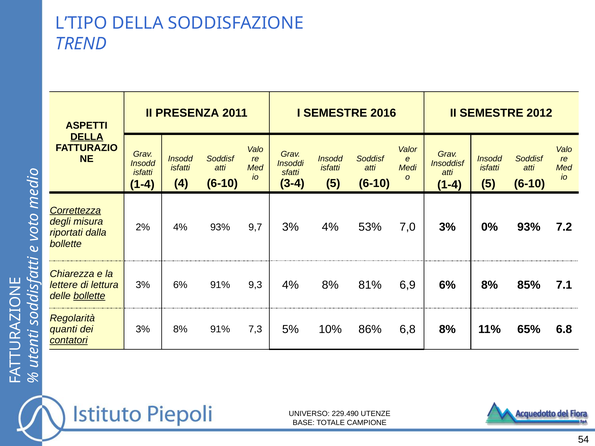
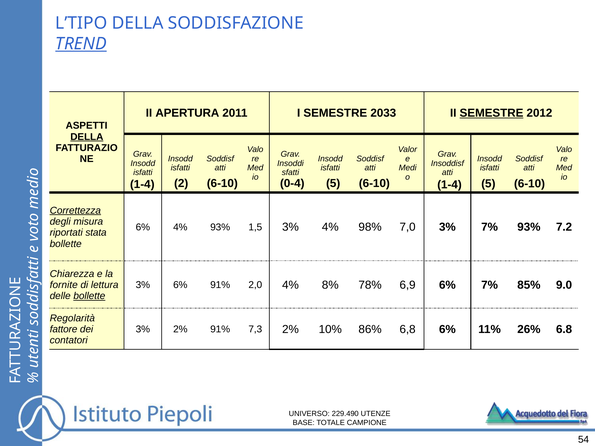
TREND underline: none -> present
PRESENZA: PRESENZA -> APERTURA
2016: 2016 -> 2033
SEMESTRE at (492, 113) underline: none -> present
4: 4 -> 2
3-4: 3-4 -> 0-4
2% at (143, 227): 2% -> 6%
9,7: 9,7 -> 1,5
53%: 53% -> 98%
3% 0%: 0% -> 7%
dalla: dalla -> stata
lettere: lettere -> fornite
9,3: 9,3 -> 2,0
81%: 81% -> 78%
6% 8%: 8% -> 7%
7.1: 7.1 -> 9.0
quanti: quanti -> fattore
3% 8%: 8% -> 2%
7,3 5%: 5% -> 2%
6,8 8%: 8% -> 6%
65%: 65% -> 26%
contatori underline: present -> none
